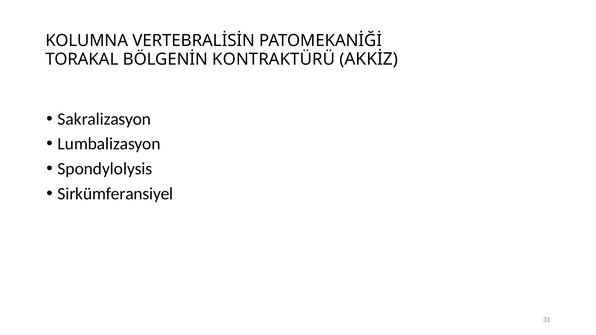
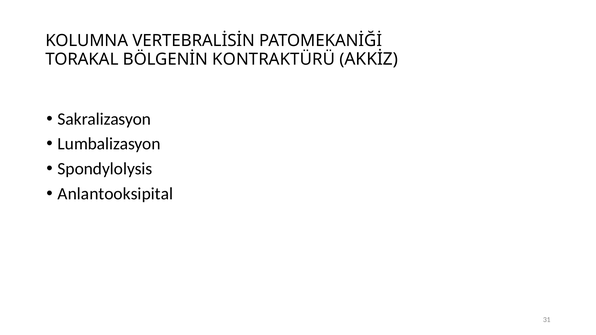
Sirkümferansiyel: Sirkümferansiyel -> Anlantooksipital
